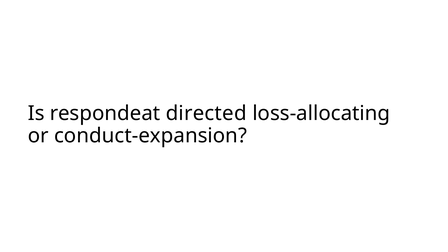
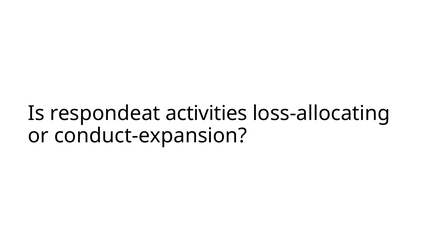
directed: directed -> activities
